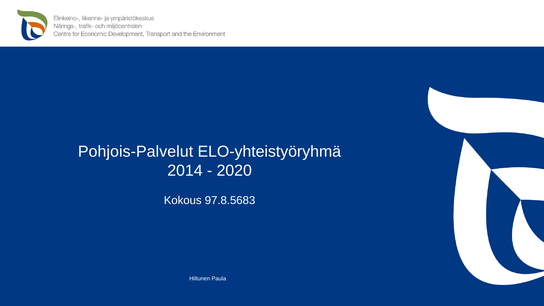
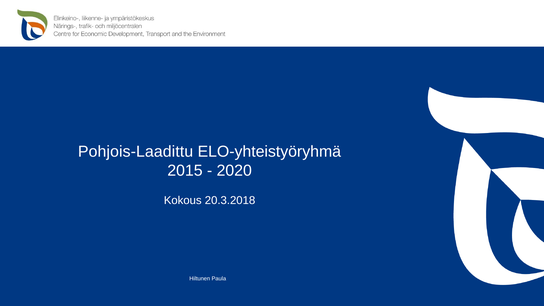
Pohjois-Palvelut: Pohjois-Palvelut -> Pohjois-Laadittu
2014: 2014 -> 2015
97.8.5683: 97.8.5683 -> 20.3.2018
